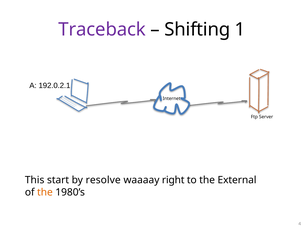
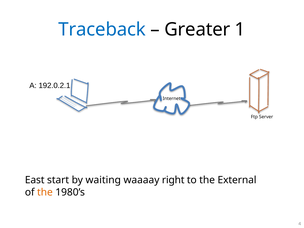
Traceback colour: purple -> blue
Shifting: Shifting -> Greater
This: This -> East
resolve: resolve -> waiting
